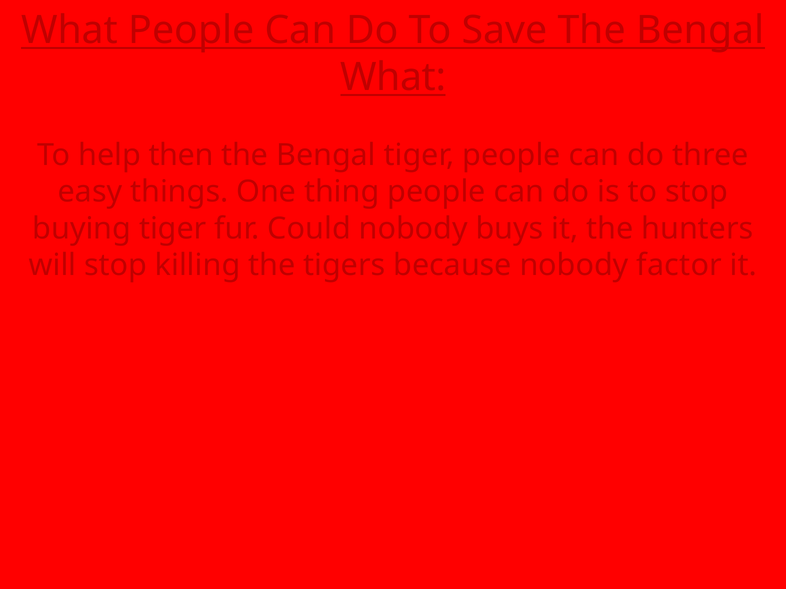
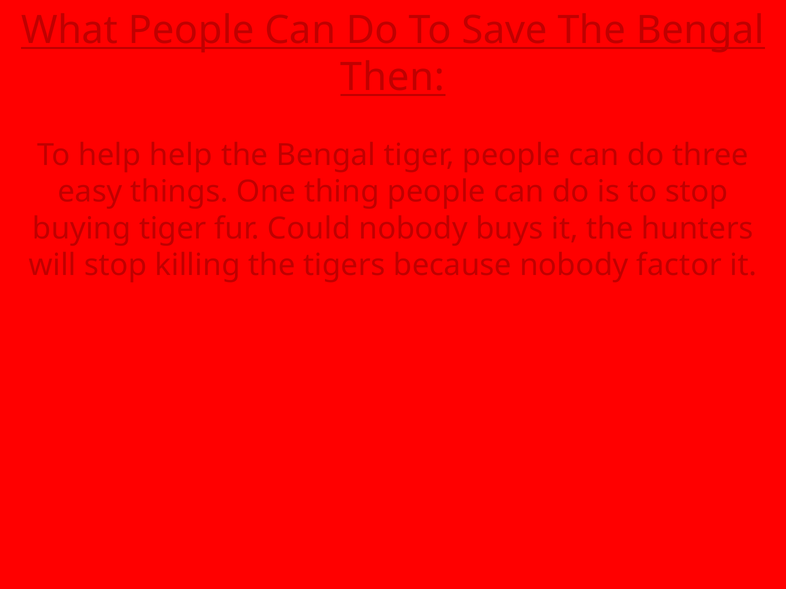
What at (393, 77): What -> Then
help then: then -> help
